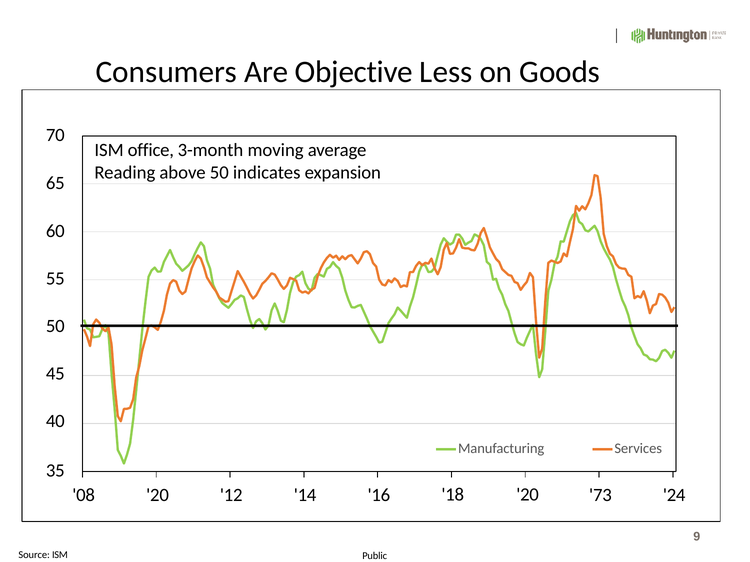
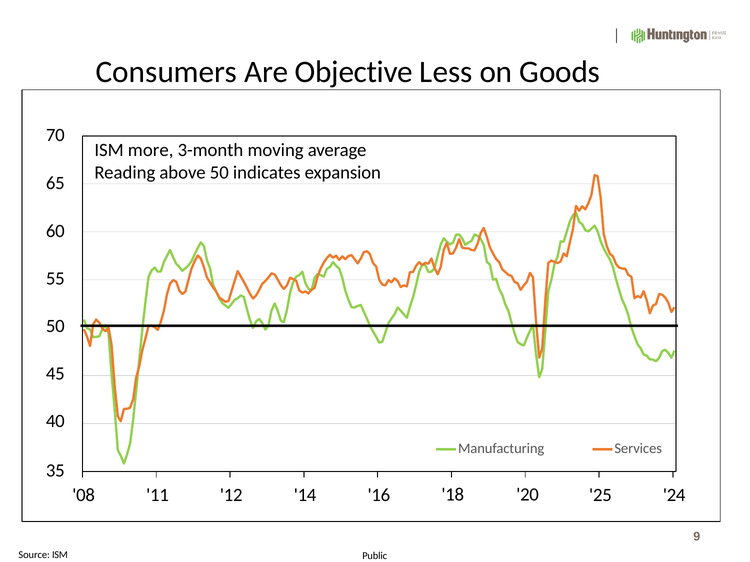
office: office -> more
08 20: 20 -> 11
73: 73 -> 25
